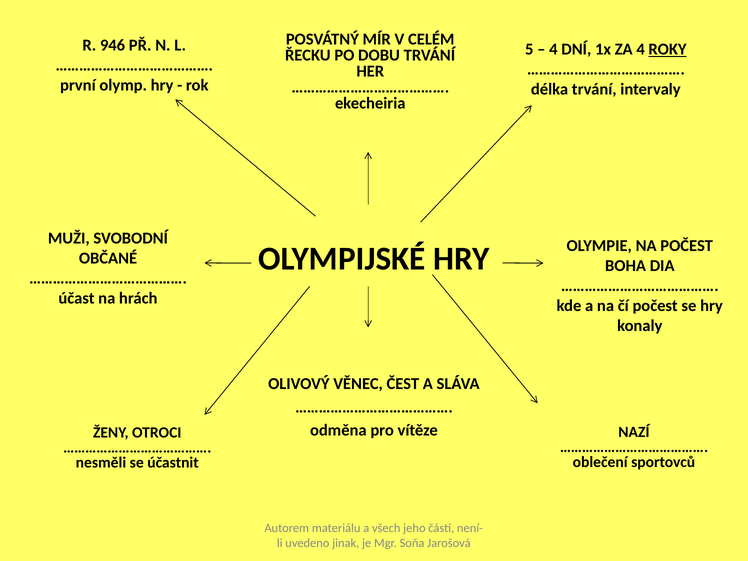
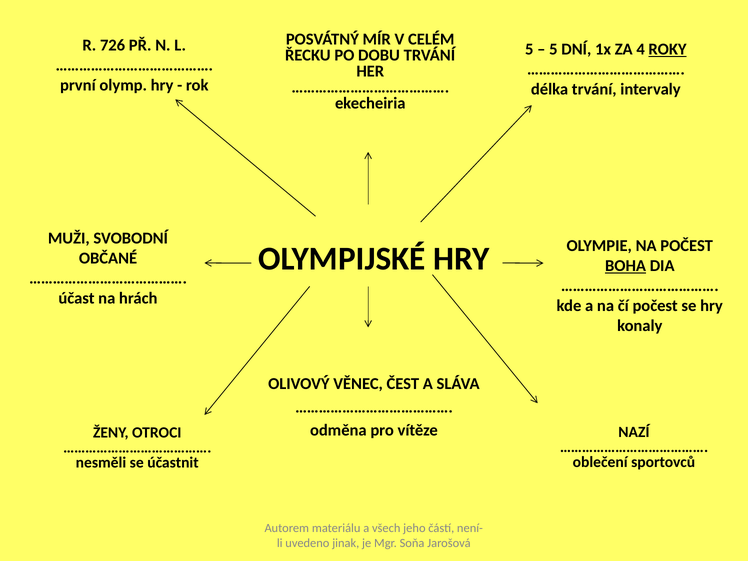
946: 946 -> 726
4 at (553, 49): 4 -> 5
BOHA underline: none -> present
